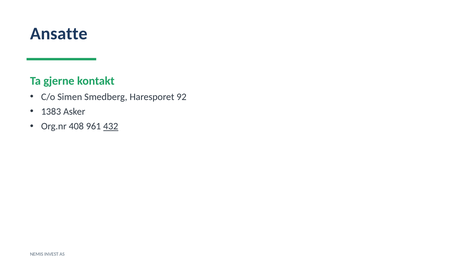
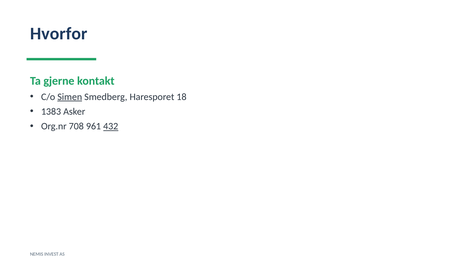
Ansatte: Ansatte -> Hvorfor
Simen underline: none -> present
92: 92 -> 18
408: 408 -> 708
